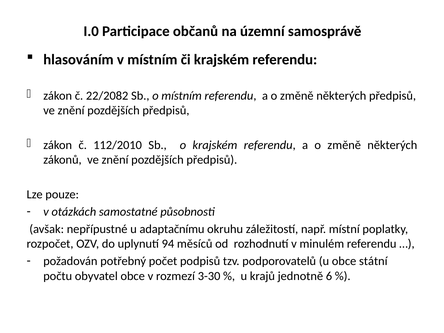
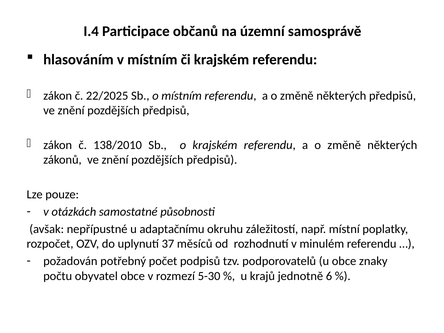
I.0: I.0 -> I.4
22/2082: 22/2082 -> 22/2025
112/2010: 112/2010 -> 138/2010
94: 94 -> 37
státní: státní -> znaky
3-30: 3-30 -> 5-30
